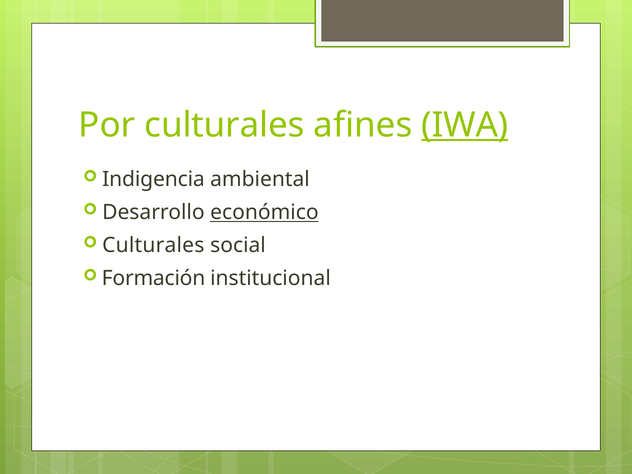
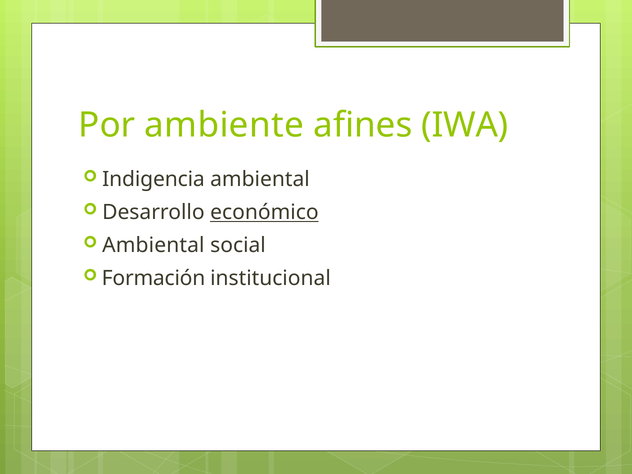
Por culturales: culturales -> ambiente
IWA underline: present -> none
Culturales at (153, 245): Culturales -> Ambiental
